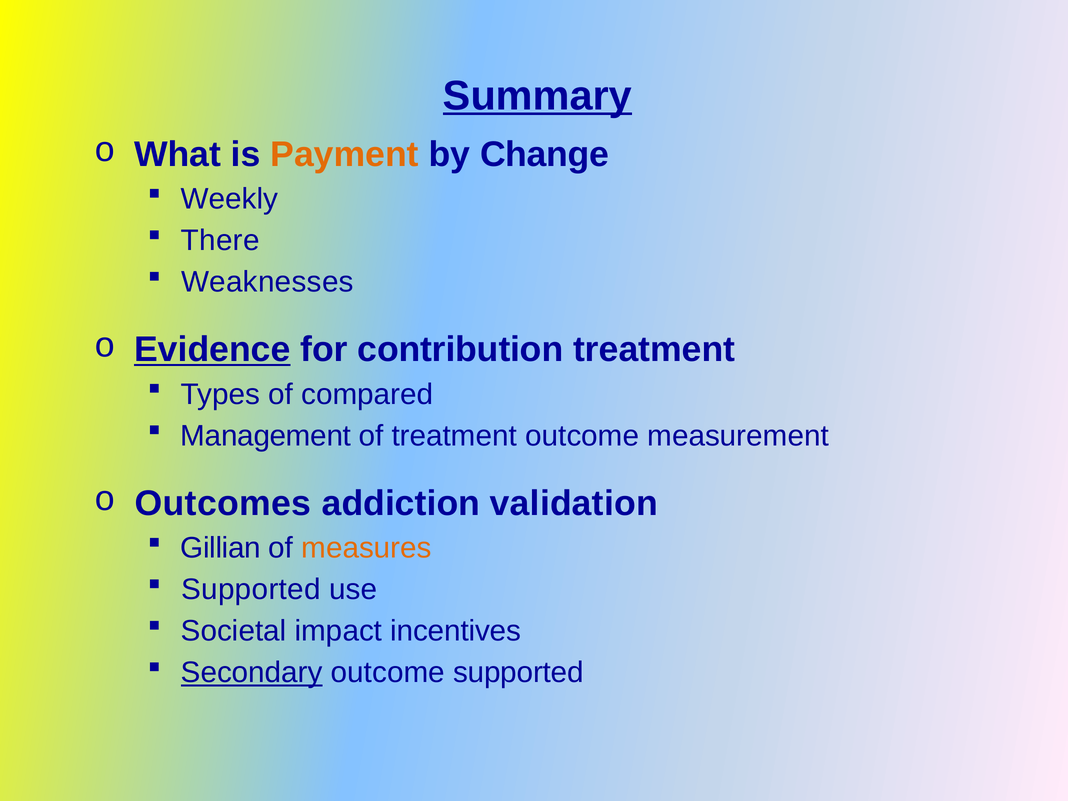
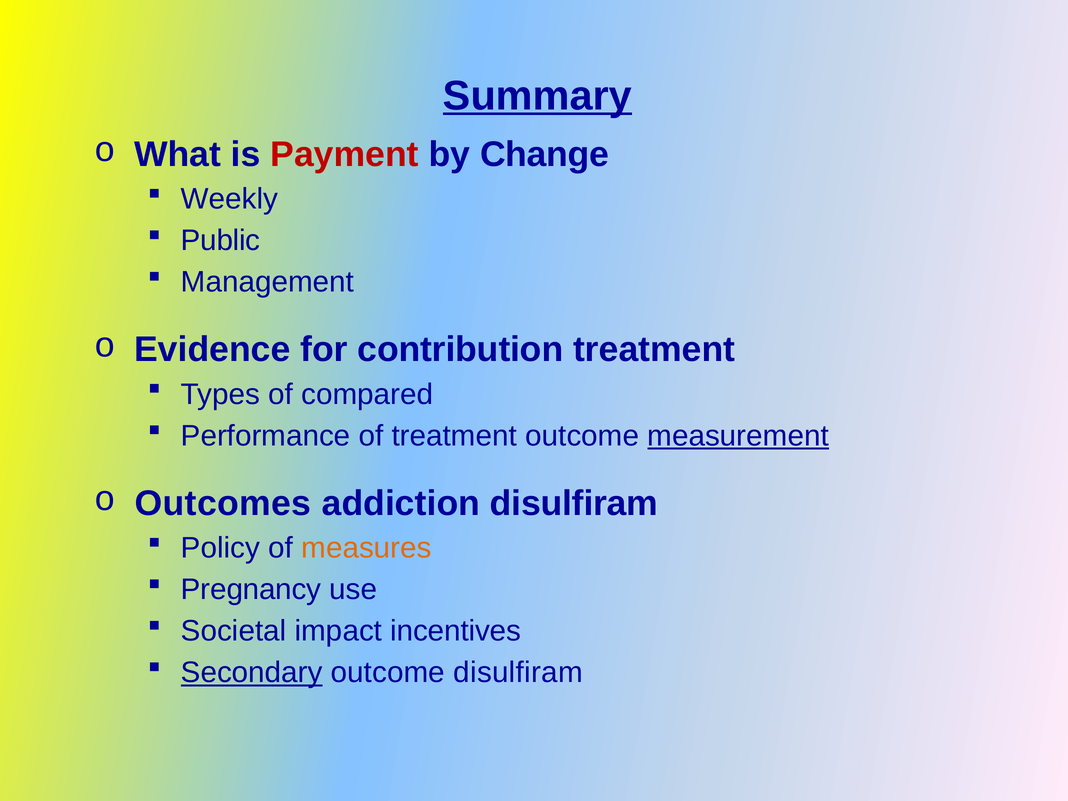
Payment colour: orange -> red
There: There -> Public
Weaknesses: Weaknesses -> Management
Evidence underline: present -> none
Management: Management -> Performance
measurement underline: none -> present
addiction validation: validation -> disulfiram
Gillian: Gillian -> Policy
Supported at (251, 590): Supported -> Pregnancy
outcome supported: supported -> disulfiram
